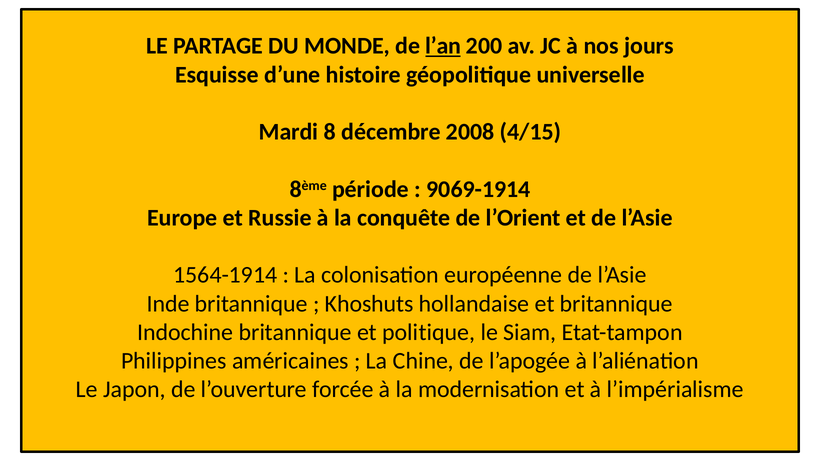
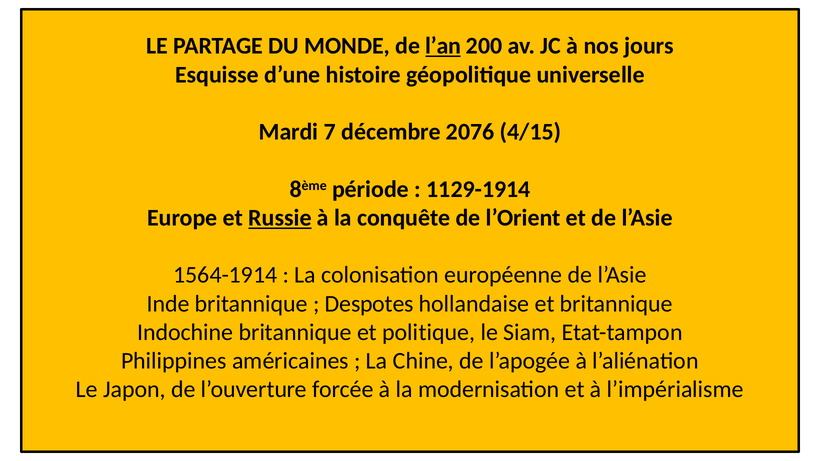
8: 8 -> 7
2008: 2008 -> 2076
9069-1914: 9069-1914 -> 1129-1914
Russie underline: none -> present
Khoshuts: Khoshuts -> Despotes
